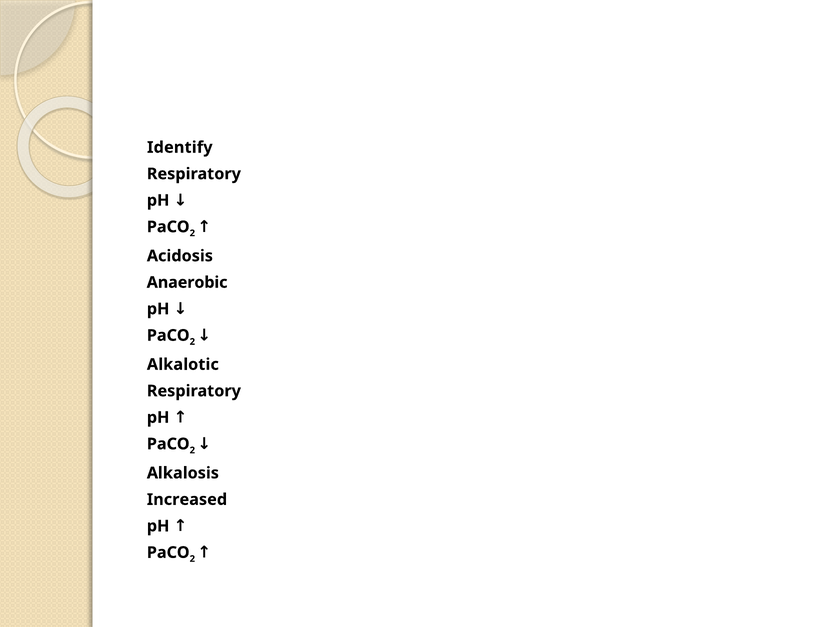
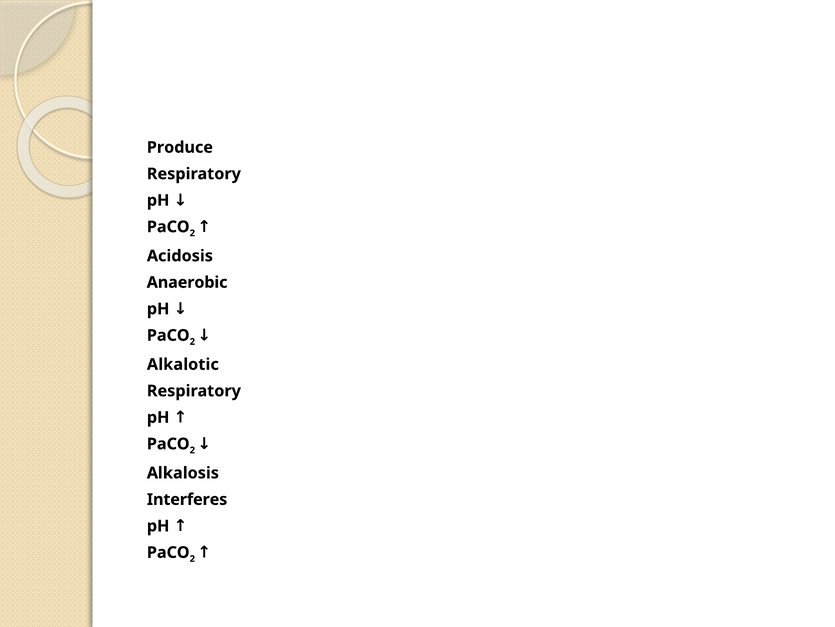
Identify: Identify -> Produce
Increased: Increased -> Interferes
